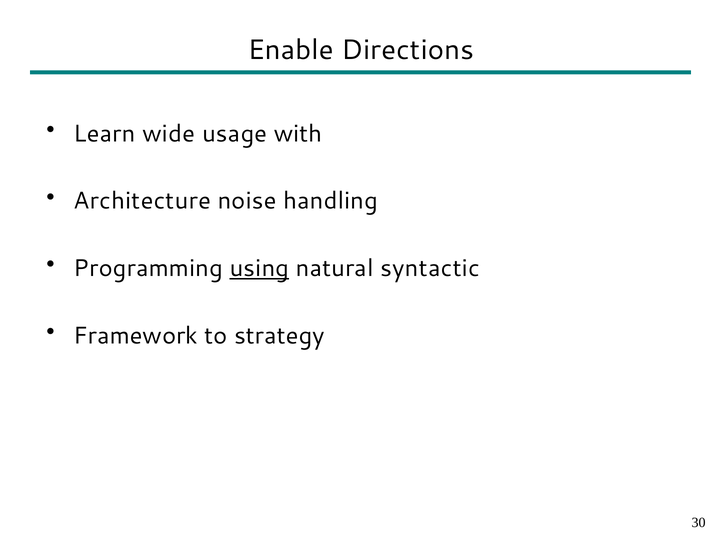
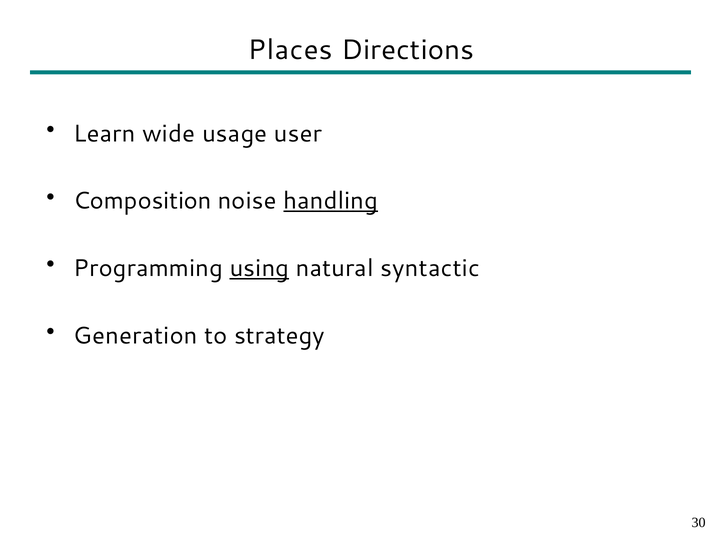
Enable: Enable -> Places
with: with -> user
Architecture: Architecture -> Composition
handling underline: none -> present
Framework: Framework -> Generation
